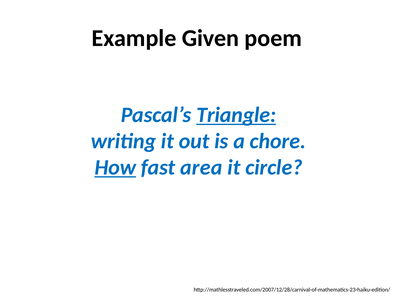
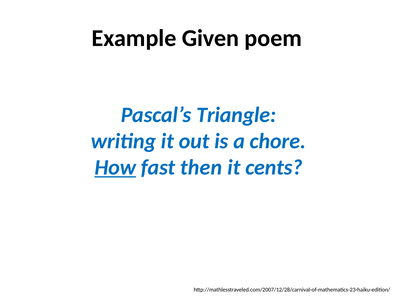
Triangle underline: present -> none
area: area -> then
circle: circle -> cents
